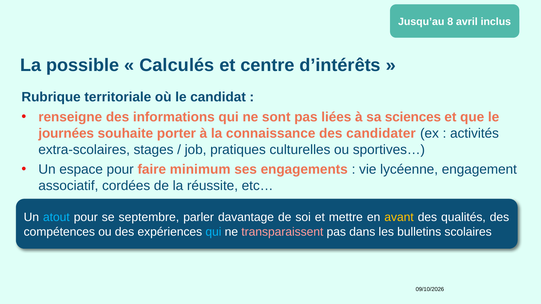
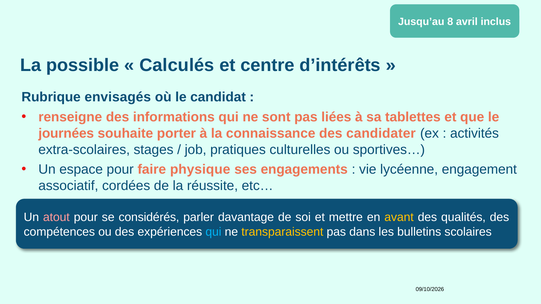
territoriale: territoriale -> envisagés
sciences: sciences -> tablettes
minimum: minimum -> physique
atout colour: light blue -> pink
septembre: septembre -> considérés
transparaissent colour: pink -> yellow
